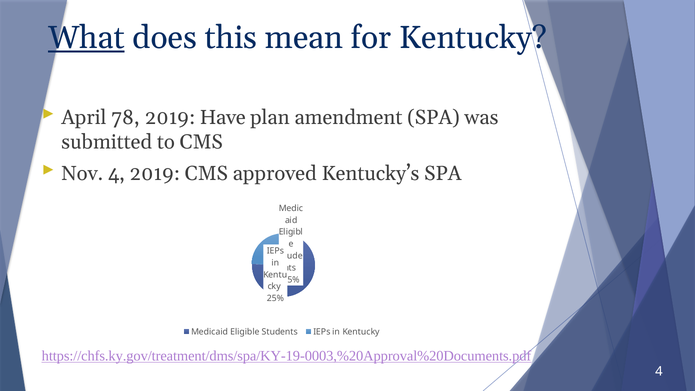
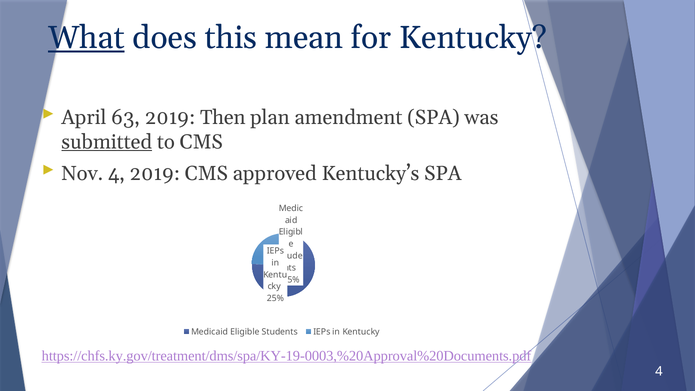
78: 78 -> 63
Have: Have -> Then
submitted underline: none -> present
